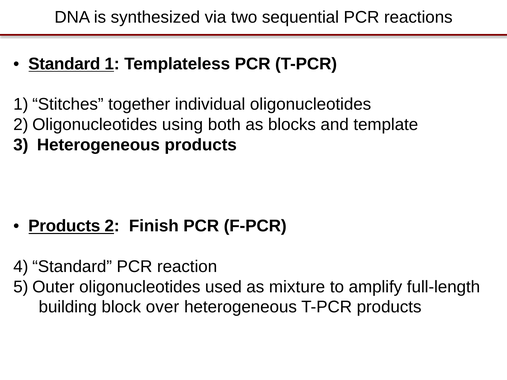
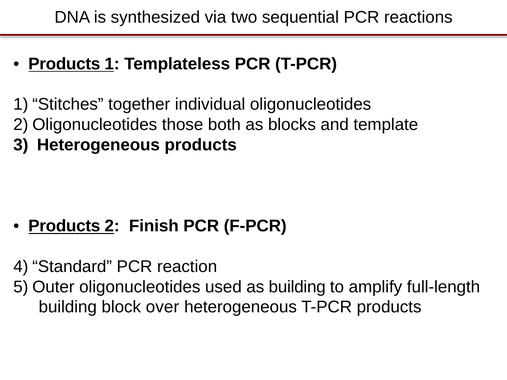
Standard at (64, 64): Standard -> Products
using: using -> those
as mixture: mixture -> building
